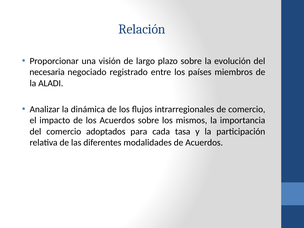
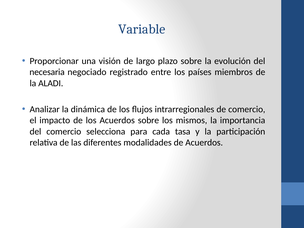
Relación: Relación -> Variable
adoptados: adoptados -> selecciona
